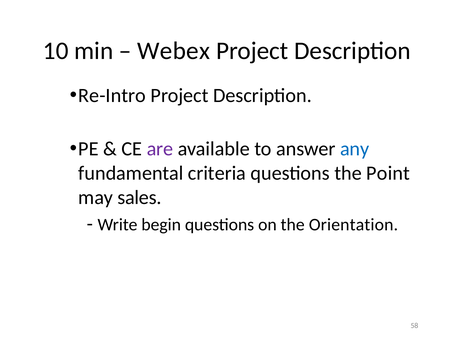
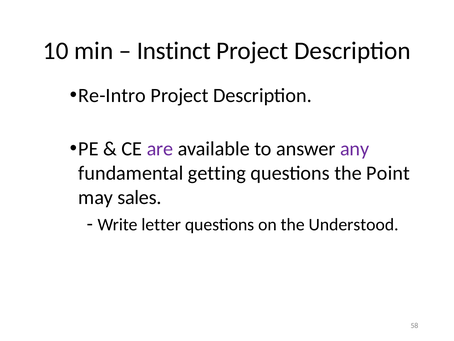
Webex: Webex -> Instinct
any colour: blue -> purple
criteria: criteria -> getting
begin: begin -> letter
Orientation: Orientation -> Understood
